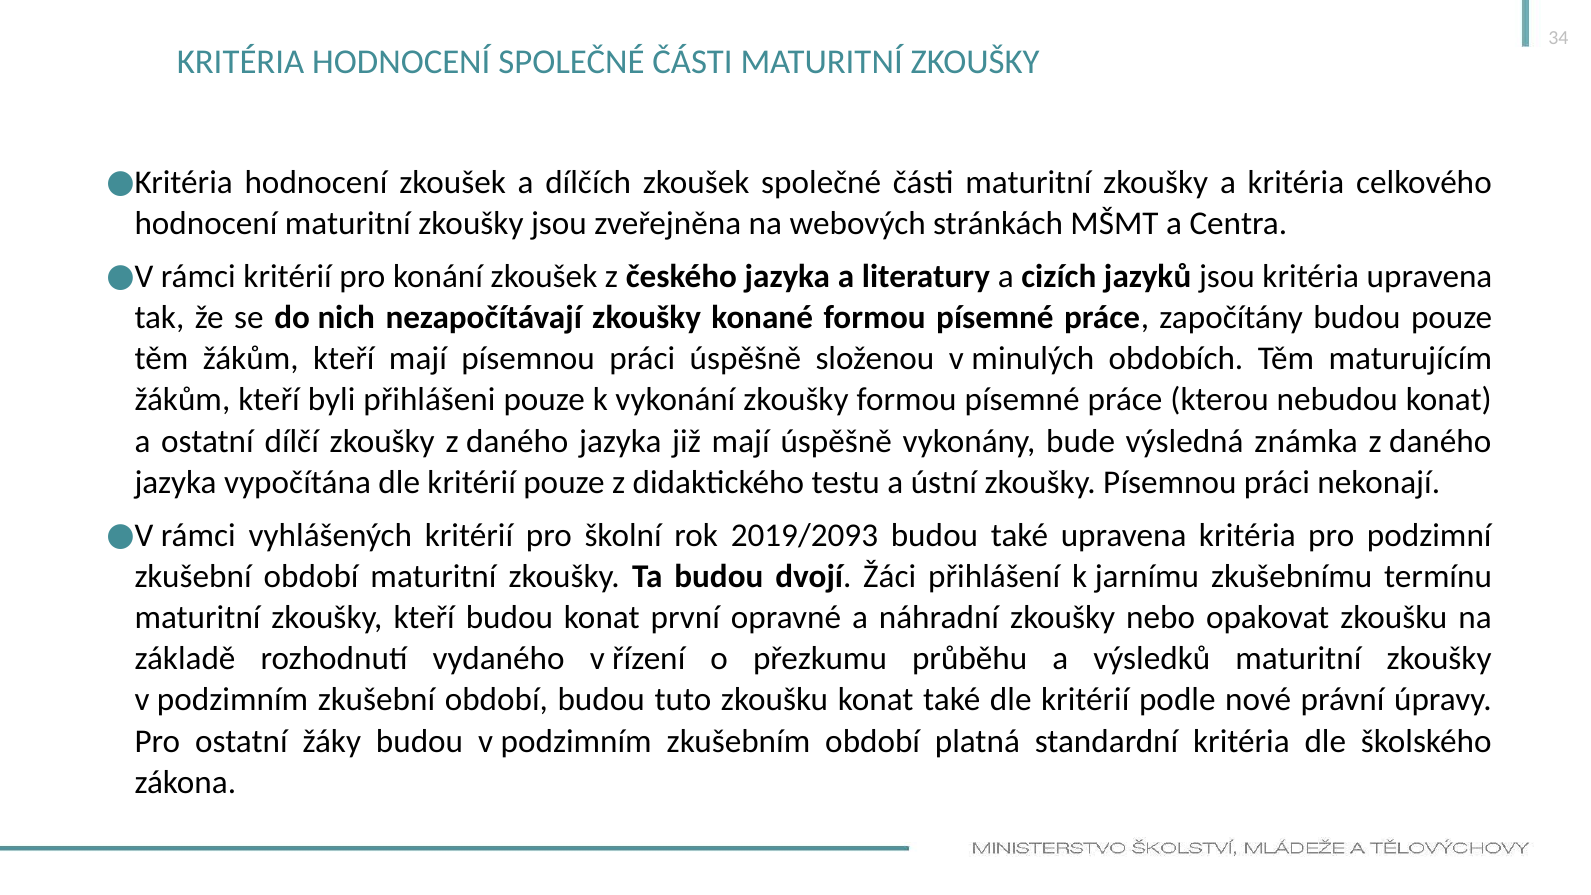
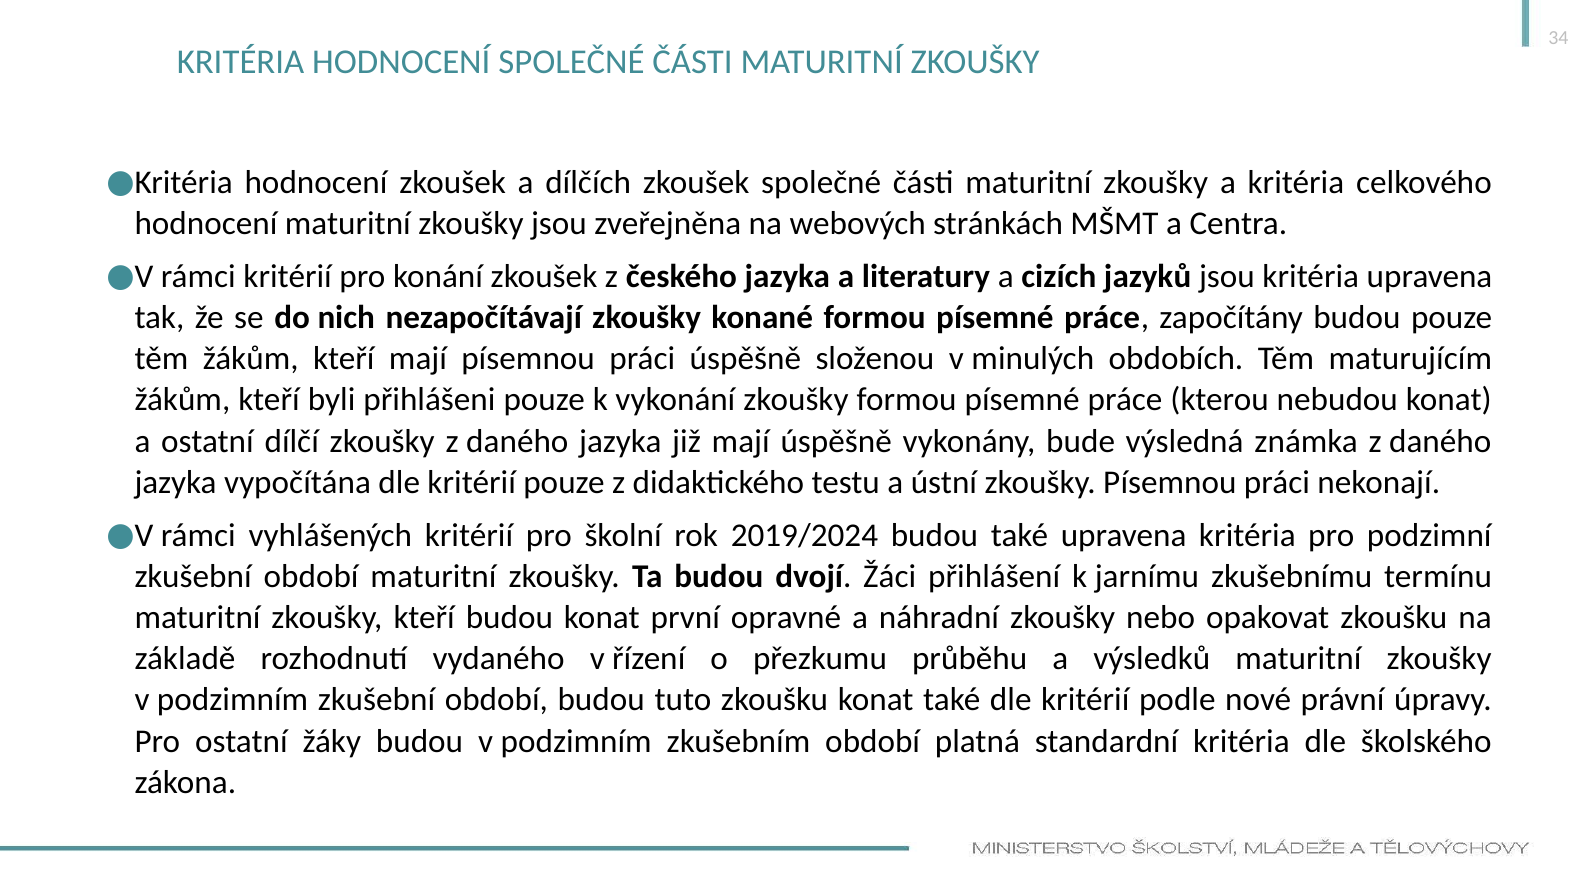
2019/2093: 2019/2093 -> 2019/2024
